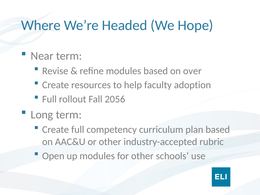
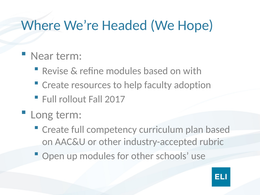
over: over -> with
2056: 2056 -> 2017
